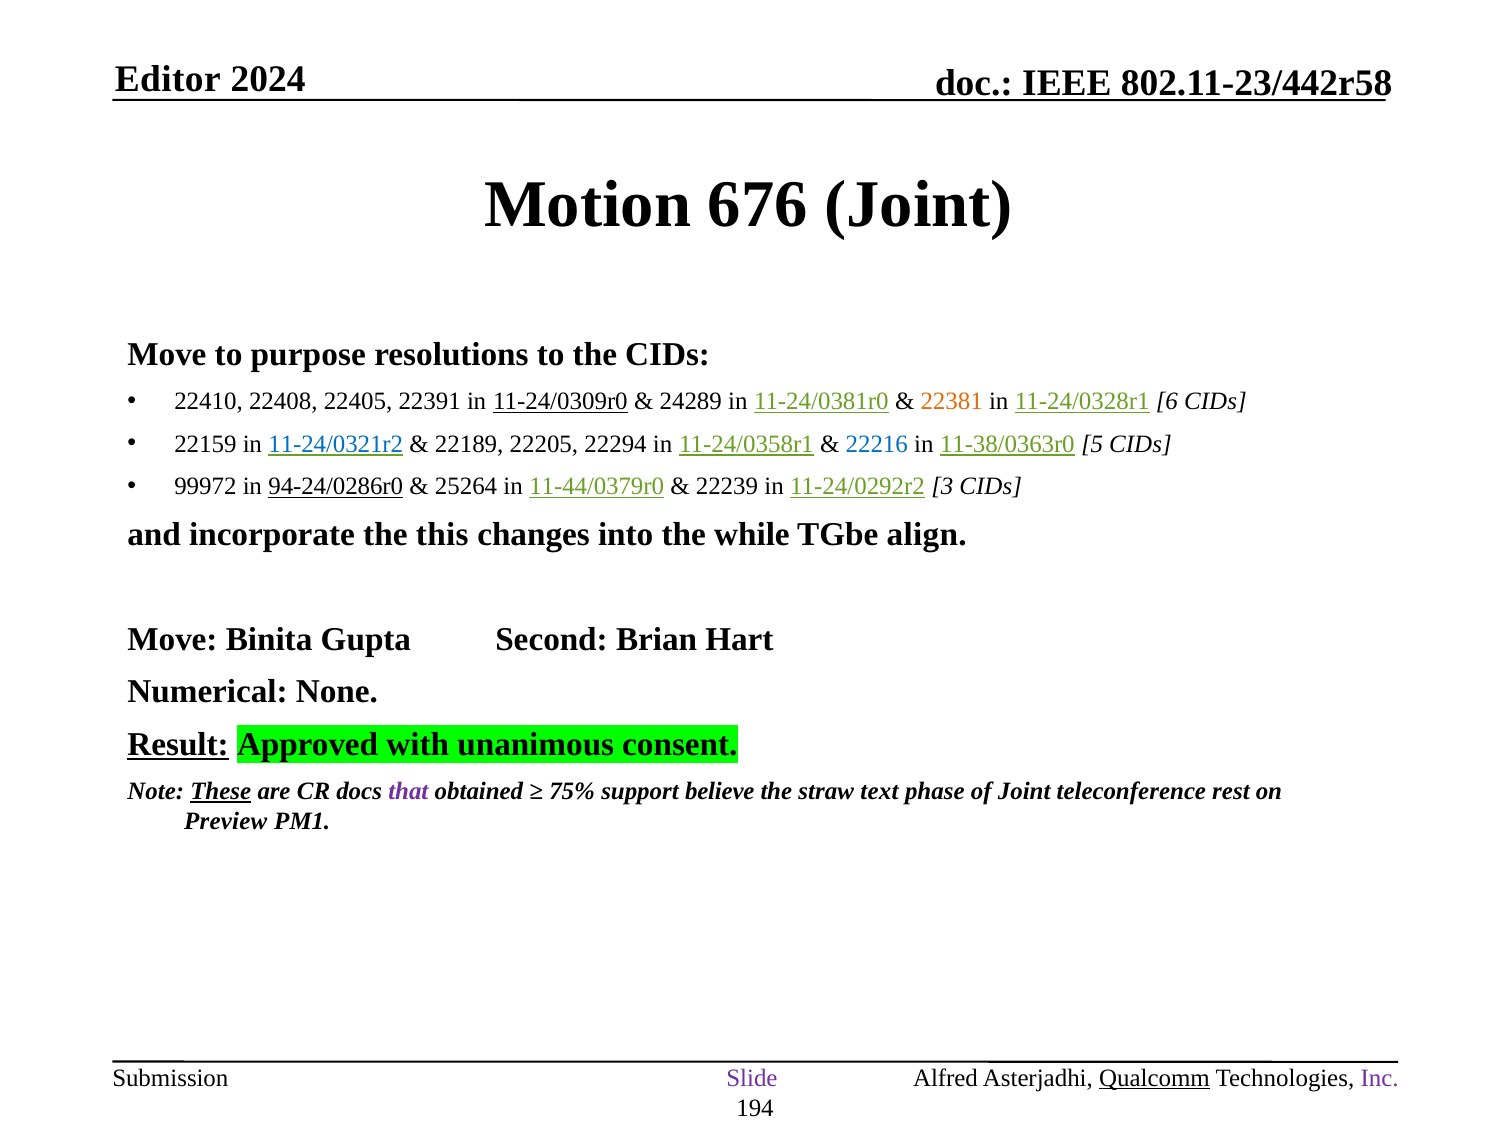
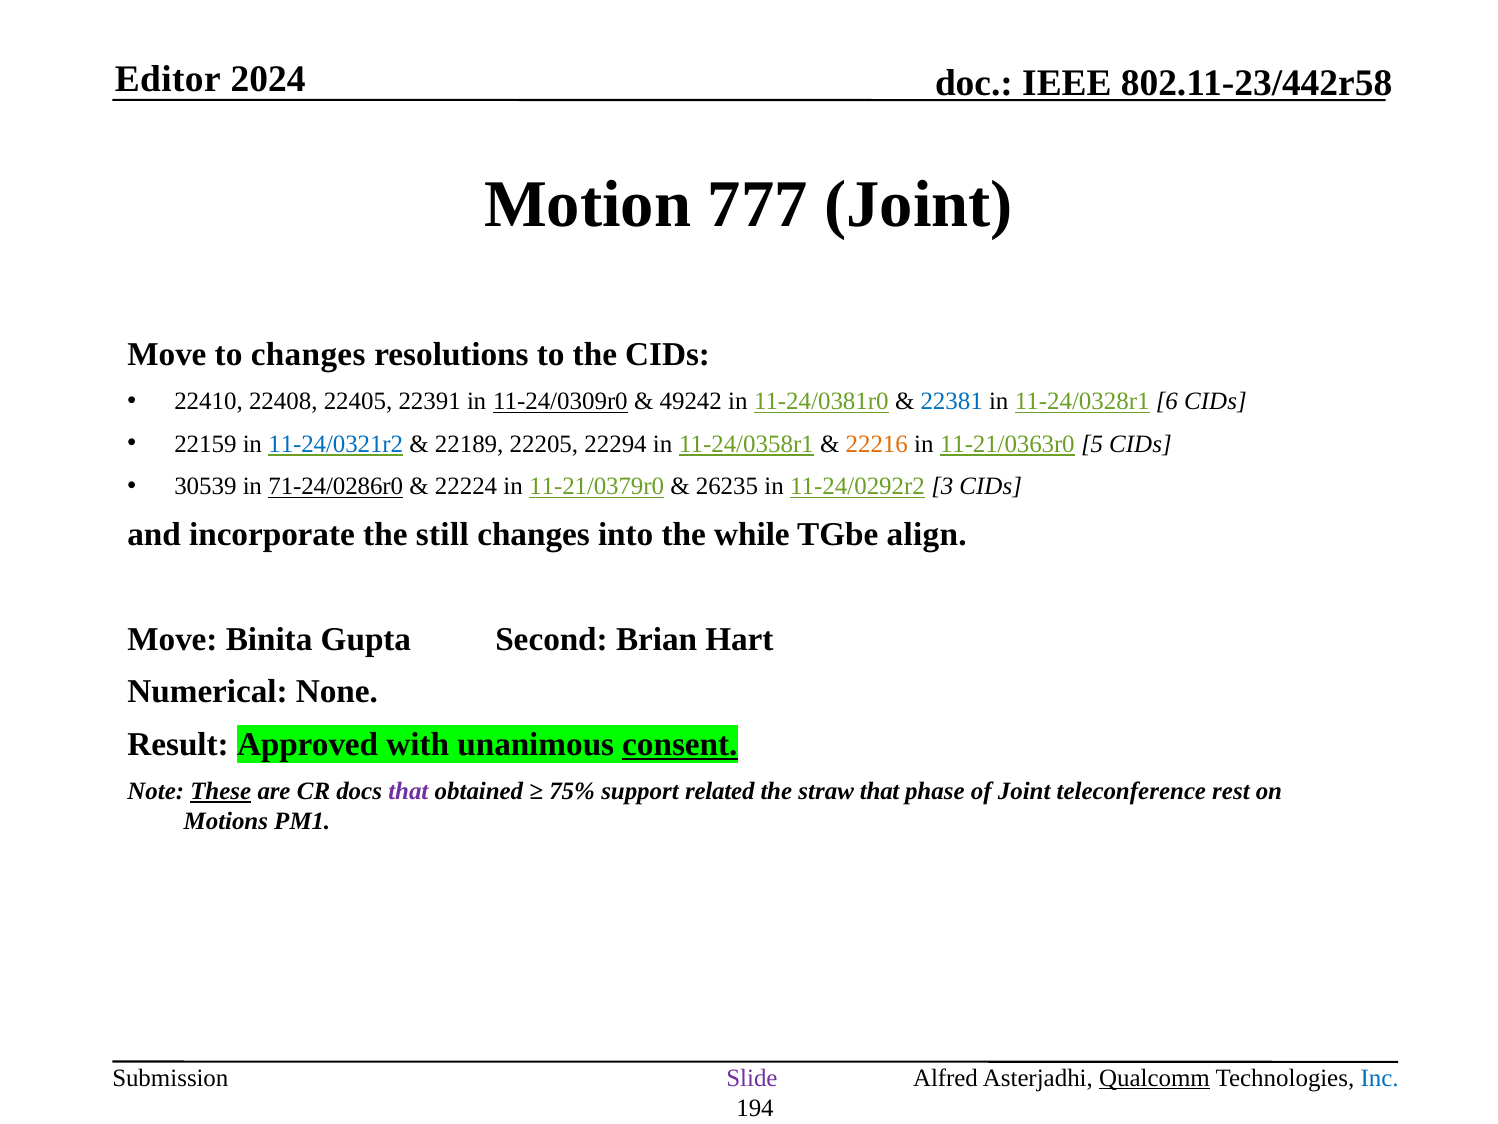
676: 676 -> 777
to purpose: purpose -> changes
24289: 24289 -> 49242
22381 colour: orange -> blue
22216 colour: blue -> orange
11-38/0363r0: 11-38/0363r0 -> 11-21/0363r0
99972: 99972 -> 30539
94-24/0286r0: 94-24/0286r0 -> 71-24/0286r0
25264: 25264 -> 22224
11-44/0379r0: 11-44/0379r0 -> 11-21/0379r0
22239: 22239 -> 26235
this: this -> still
Result underline: present -> none
consent underline: none -> present
believe: believe -> related
straw text: text -> that
Preview: Preview -> Motions
Inc colour: purple -> blue
